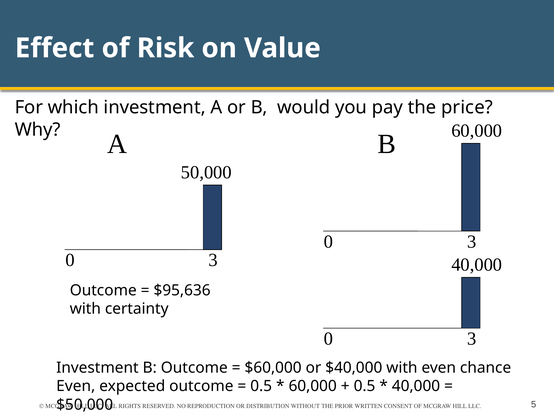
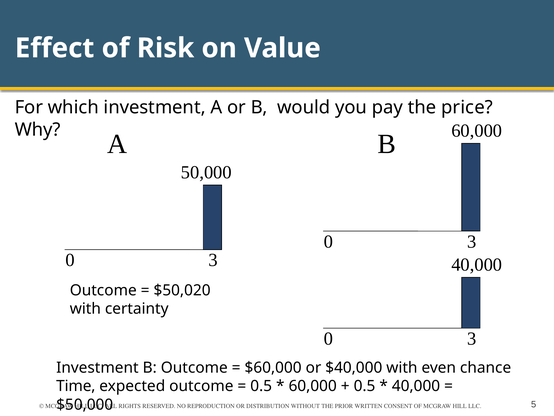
$95,636: $95,636 -> $50,020
Even at (76, 386): Even -> Time
